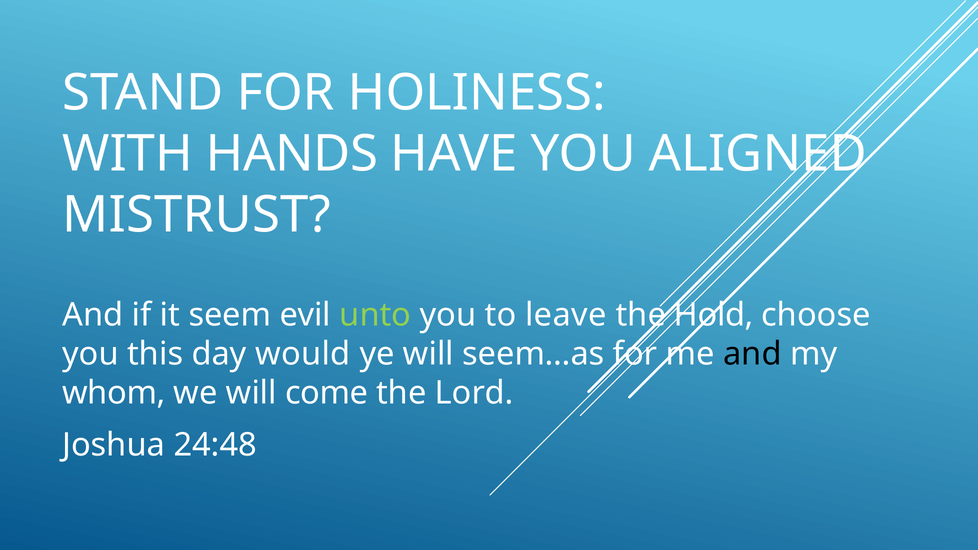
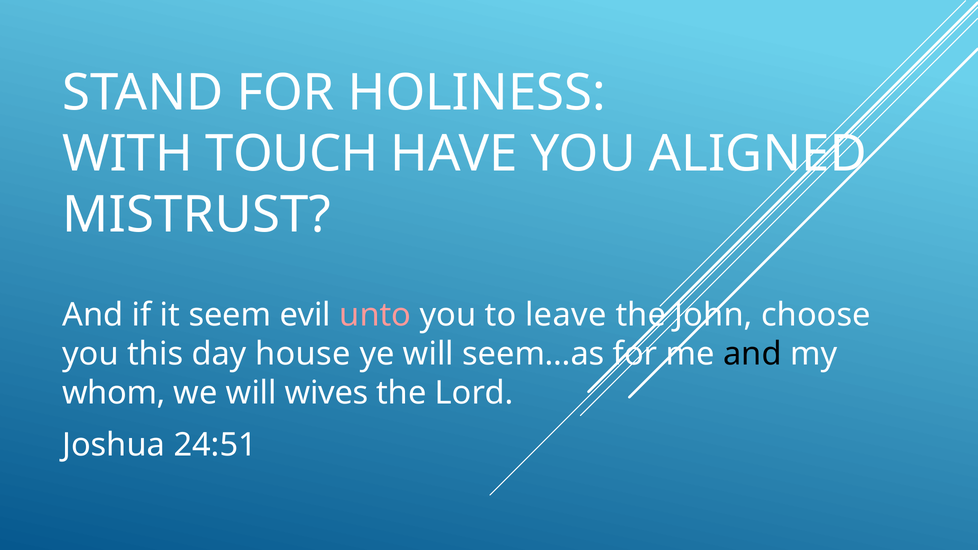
HANDS: HANDS -> TOUCH
unto colour: light green -> pink
Hold: Hold -> John
would: would -> house
come: come -> wives
24:48: 24:48 -> 24:51
